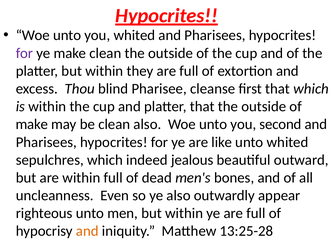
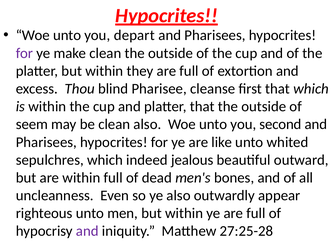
you whited: whited -> depart
make at (32, 124): make -> seem
and at (87, 231) colour: orange -> purple
13:25-28: 13:25-28 -> 27:25-28
